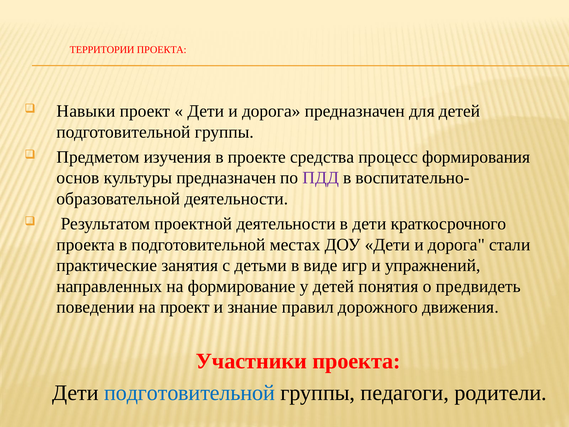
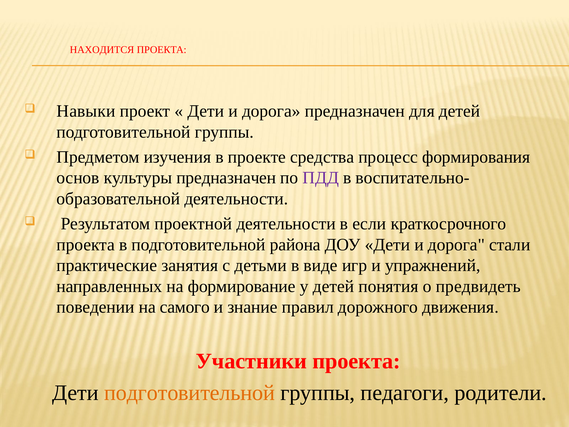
ТЕРРИТОРИИ: ТЕРРИТОРИИ -> НАХОДИТСЯ
в дети: дети -> если
местах: местах -> района
на проект: проект -> самого
подготовительной at (190, 393) colour: blue -> orange
